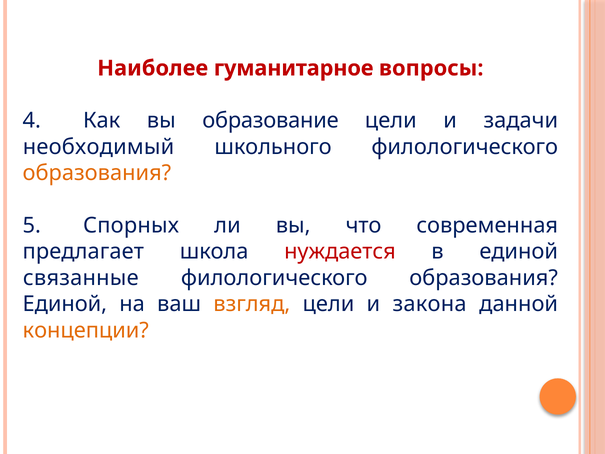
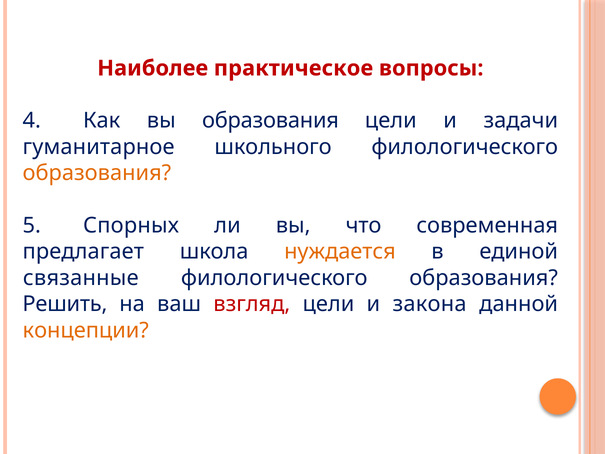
гуманитарное: гуманитарное -> практическое
вы образование: образование -> образования
необходимый: необходимый -> гуманитарное
нуждается colour: red -> orange
Единой at (65, 304): Единой -> Решить
взгляд colour: orange -> red
